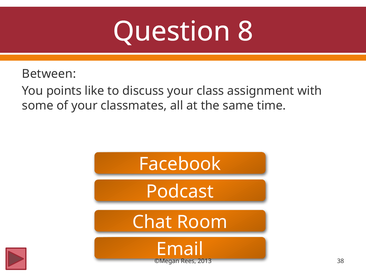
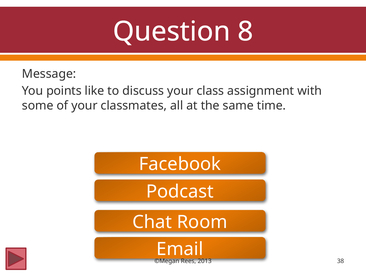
Between: Between -> Message
